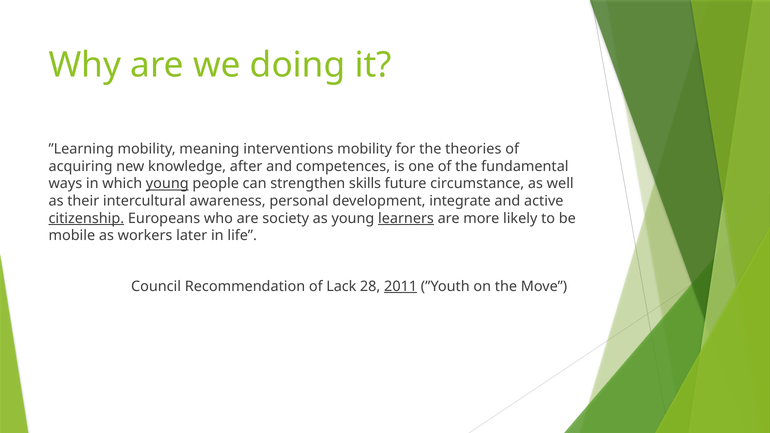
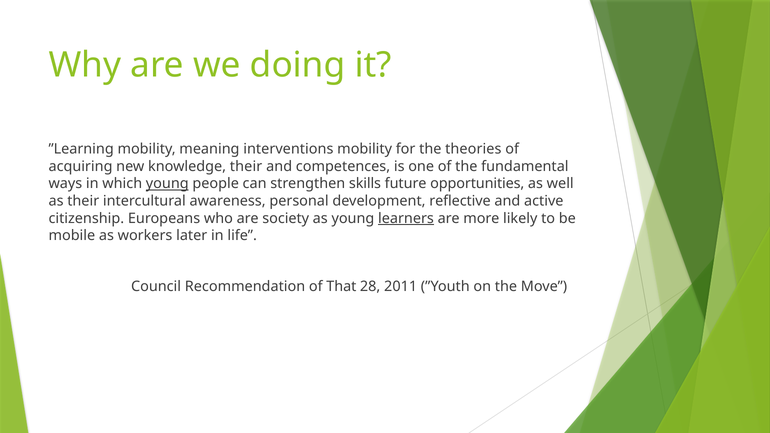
knowledge after: after -> their
circumstance: circumstance -> opportunities
integrate: integrate -> reflective
citizenship underline: present -> none
Lack: Lack -> That
2011 underline: present -> none
